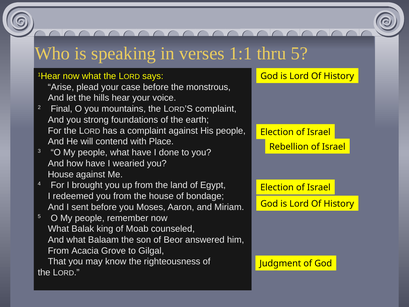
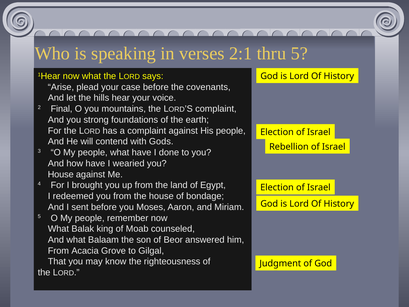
1:1: 1:1 -> 2:1
monstrous: monstrous -> covenants
Place: Place -> Gods
